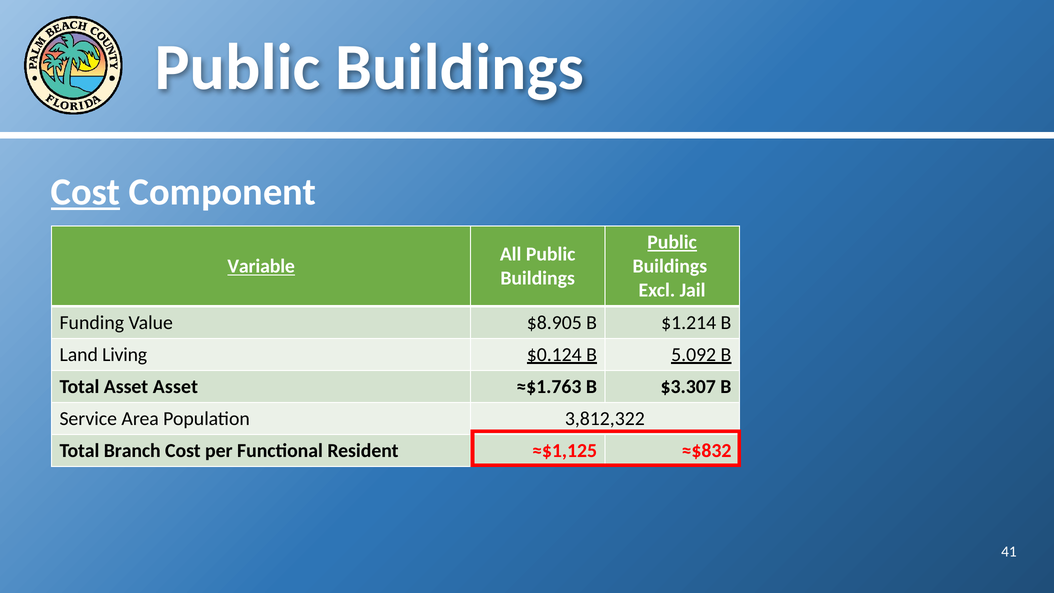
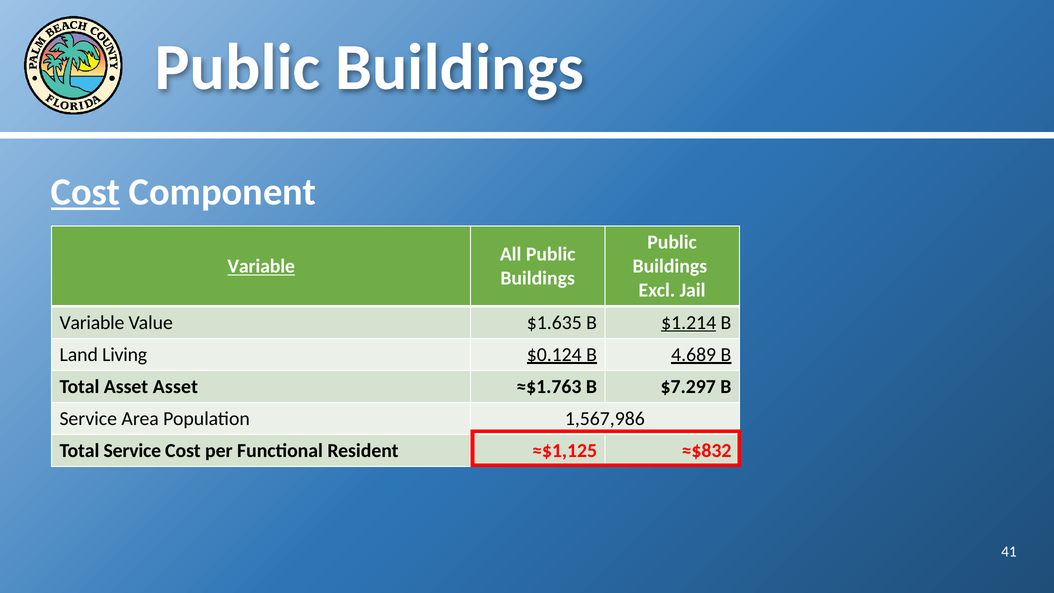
Public at (672, 242) underline: present -> none
Funding at (92, 322): Funding -> Variable
$8.905: $8.905 -> $1.635
$1.214 underline: none -> present
5.092: 5.092 -> 4.689
$3.307: $3.307 -> $7.297
3,812,322: 3,812,322 -> 1,567,986
Total Branch: Branch -> Service
